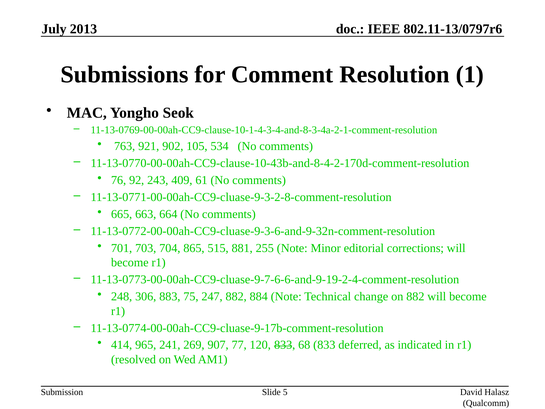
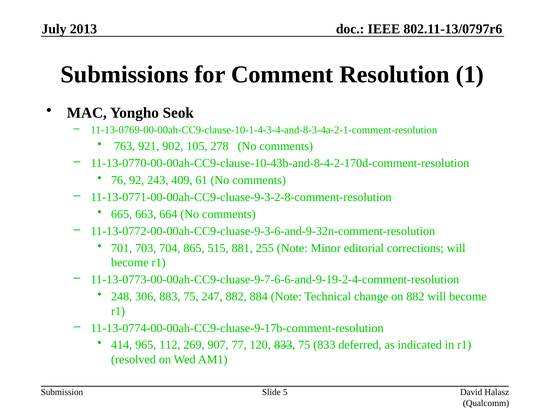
534: 534 -> 278
241: 241 -> 112
833 68: 68 -> 75
